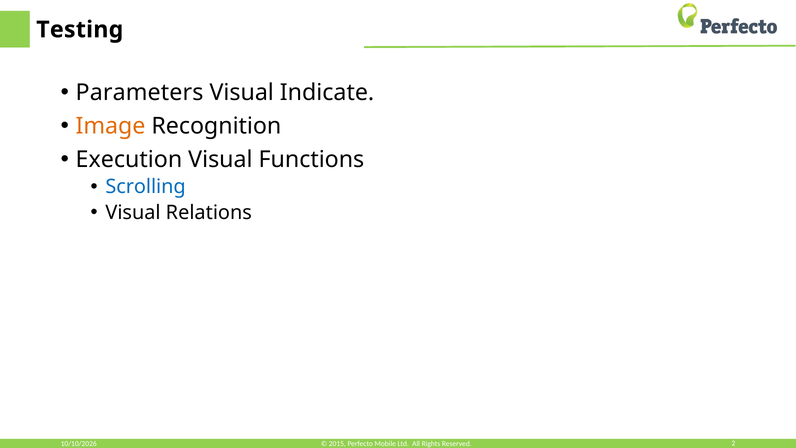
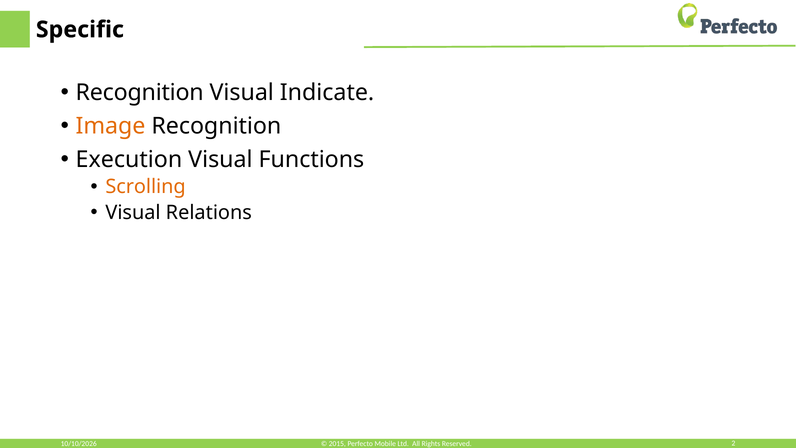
Testing: Testing -> Specific
Parameters at (140, 93): Parameters -> Recognition
Scrolling colour: blue -> orange
